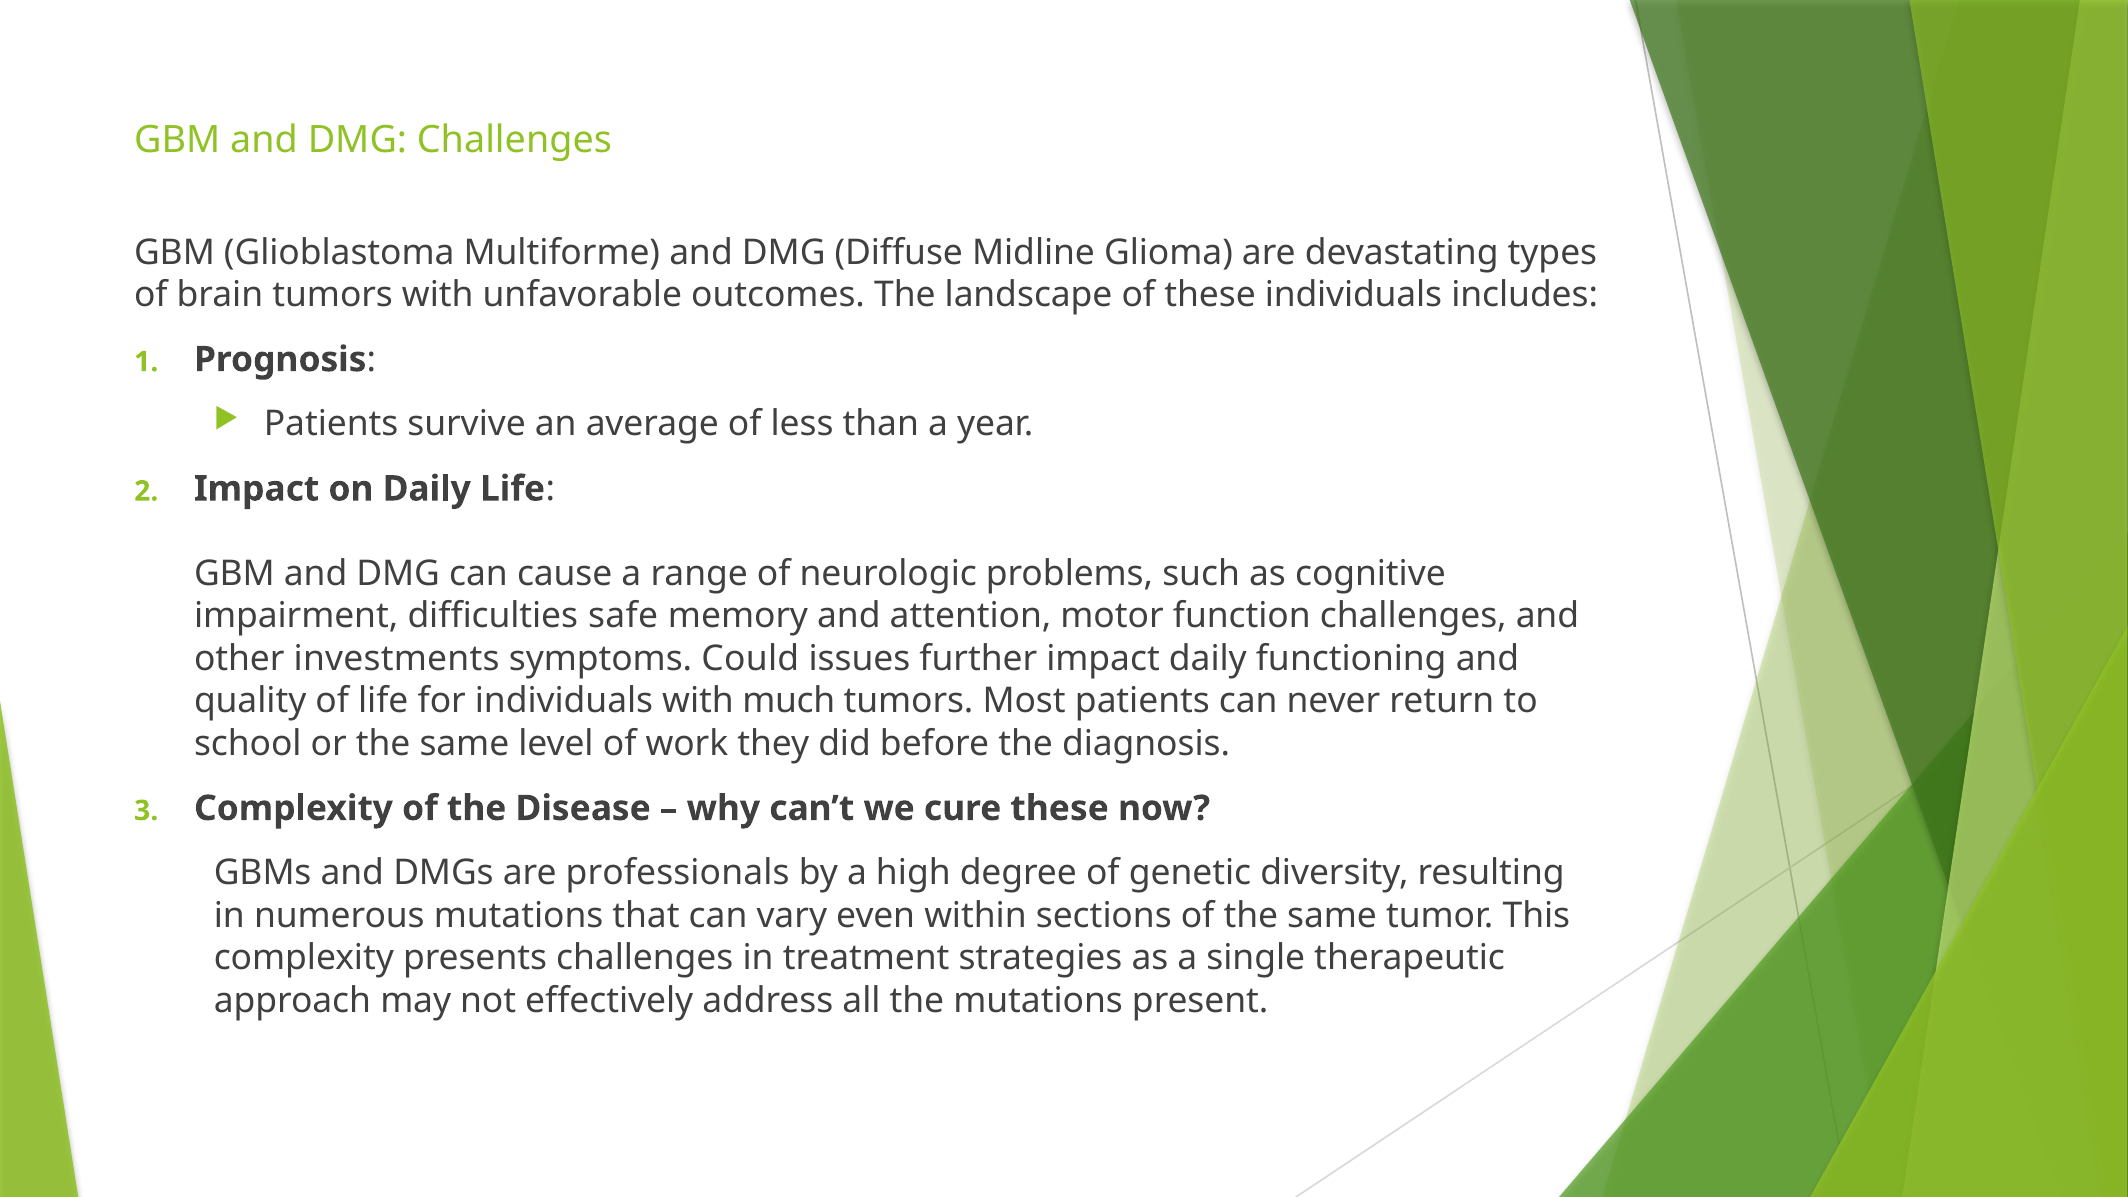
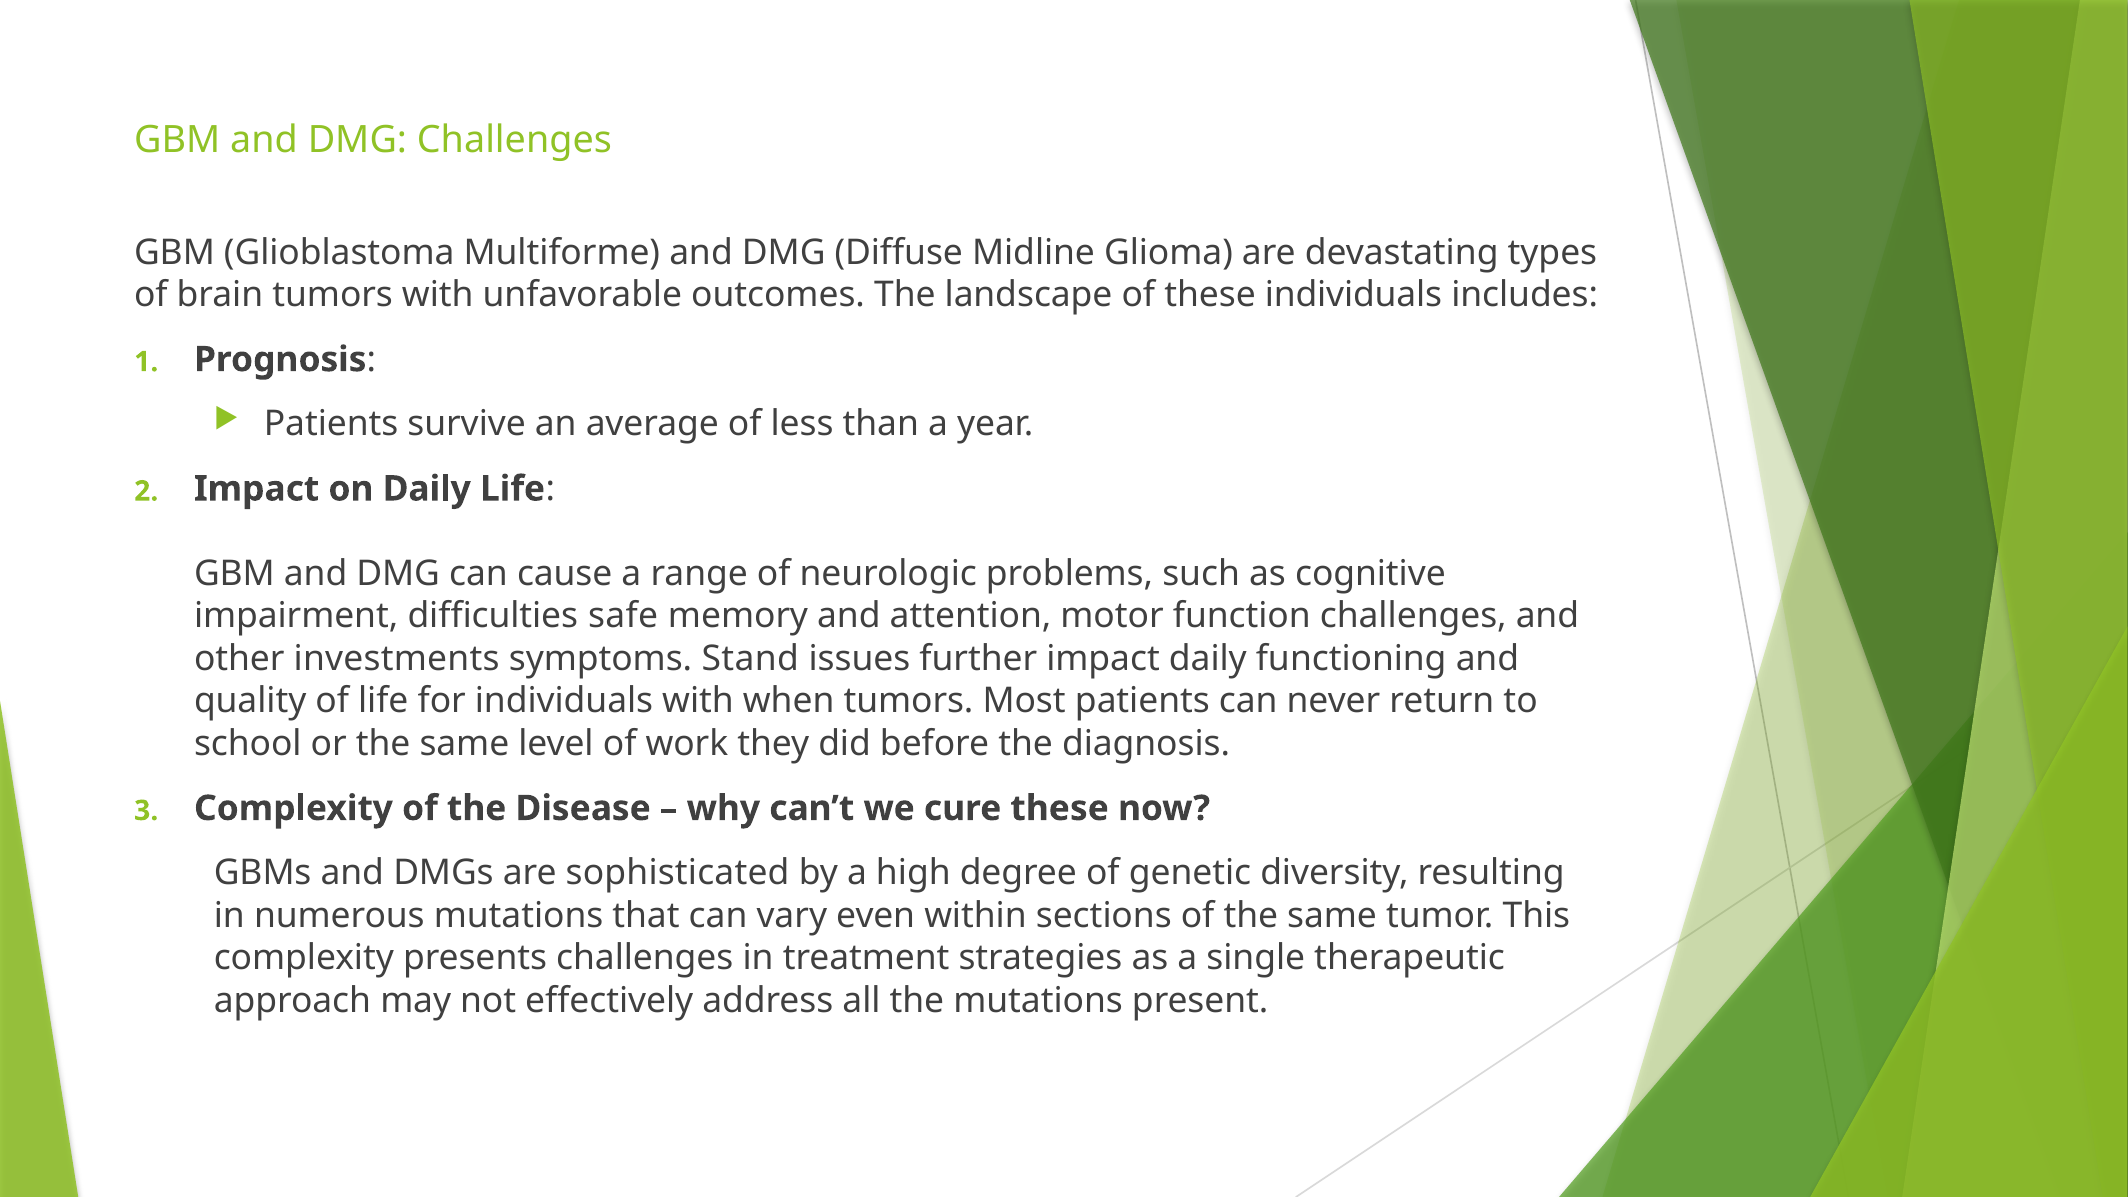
Could: Could -> Stand
much: much -> when
professionals: professionals -> sophisticated
